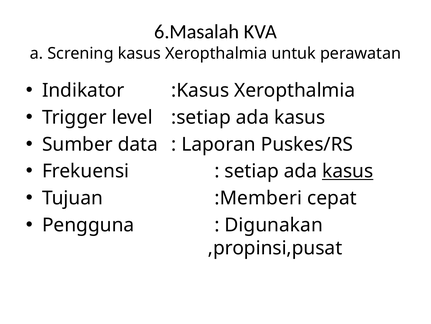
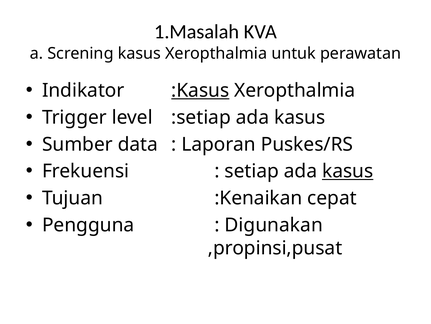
6.Masalah: 6.Masalah -> 1.Masalah
:Kasus underline: none -> present
:Memberi: :Memberi -> :Kenaikan
